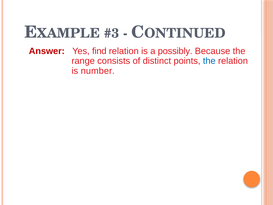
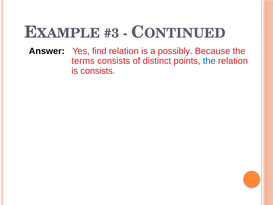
Answer colour: red -> black
range: range -> terms
is number: number -> consists
